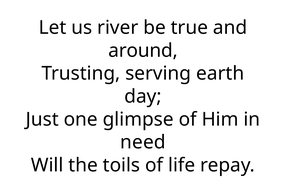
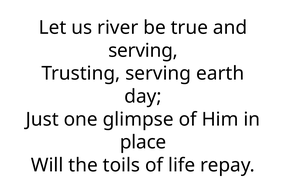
around at (143, 50): around -> serving
need: need -> place
